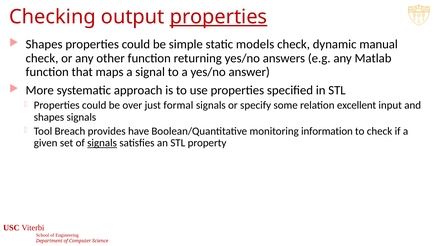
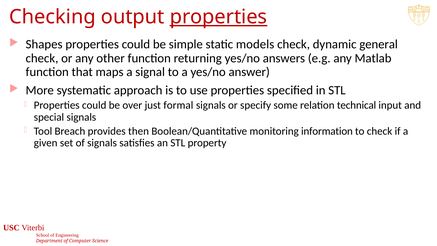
manual: manual -> general
excellent: excellent -> technical
shapes at (49, 117): shapes -> special
have: have -> then
signals at (102, 143) underline: present -> none
